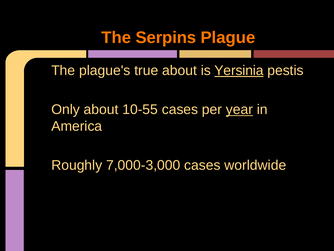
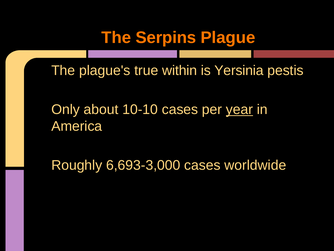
true about: about -> within
Yersinia underline: present -> none
10-55: 10-55 -> 10-10
7,000-3,000: 7,000-3,000 -> 6,693-3,000
